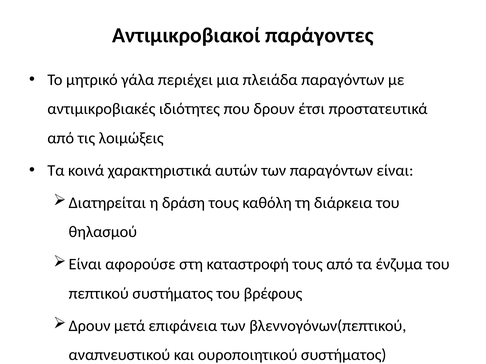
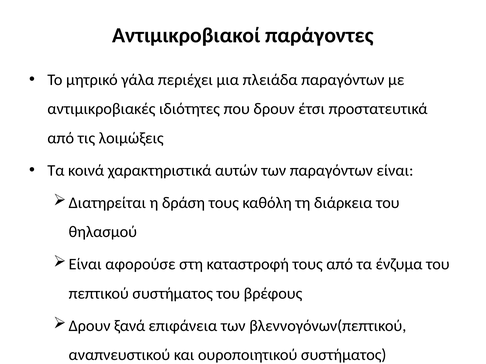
μετά: μετά -> ξανά
